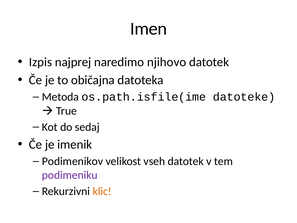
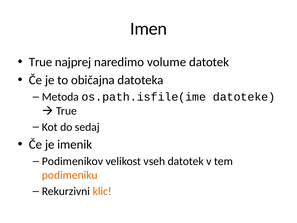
Izpis at (41, 62): Izpis -> True
njihovo: njihovo -> volume
podimeniku colour: purple -> orange
